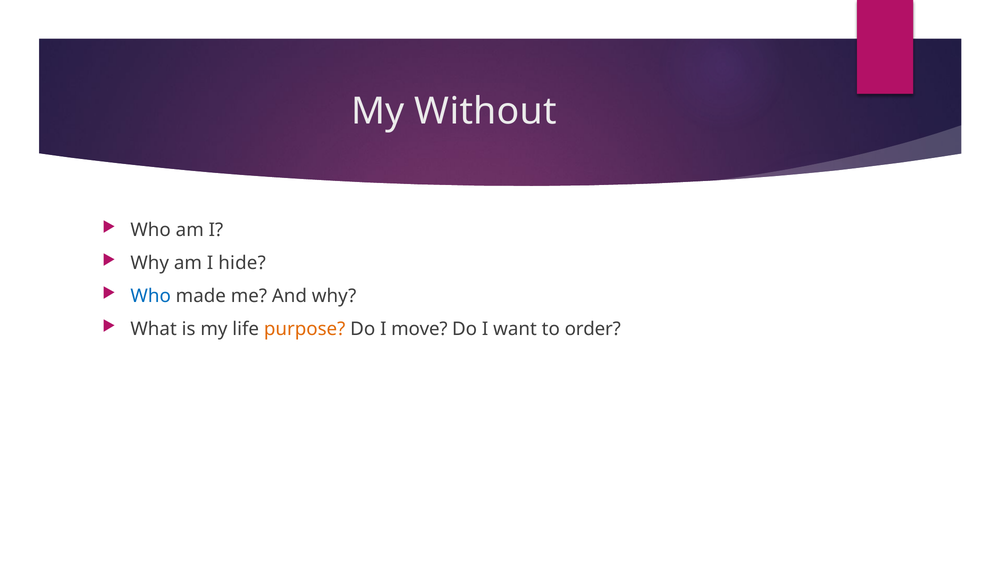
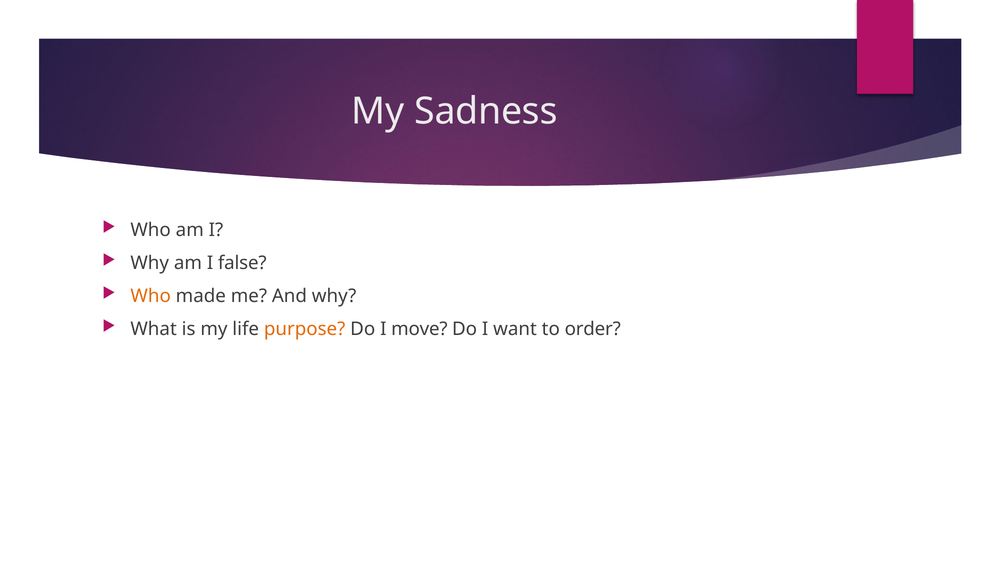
Without: Without -> Sadness
hide: hide -> false
Who at (151, 296) colour: blue -> orange
